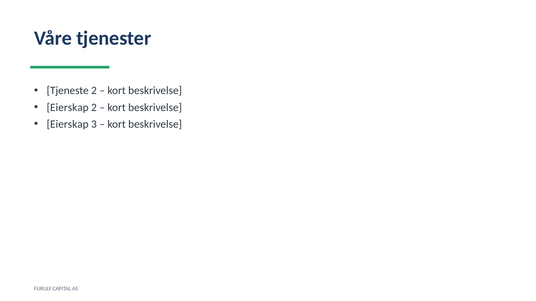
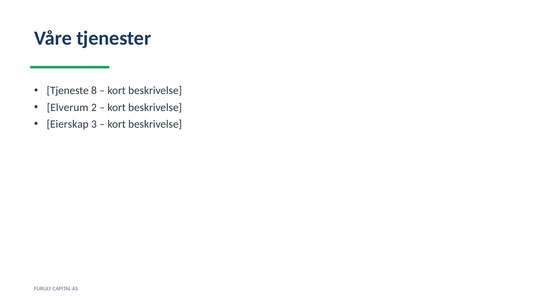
Tjeneste 2: 2 -> 8
Eierskap at (68, 108): Eierskap -> Elverum
